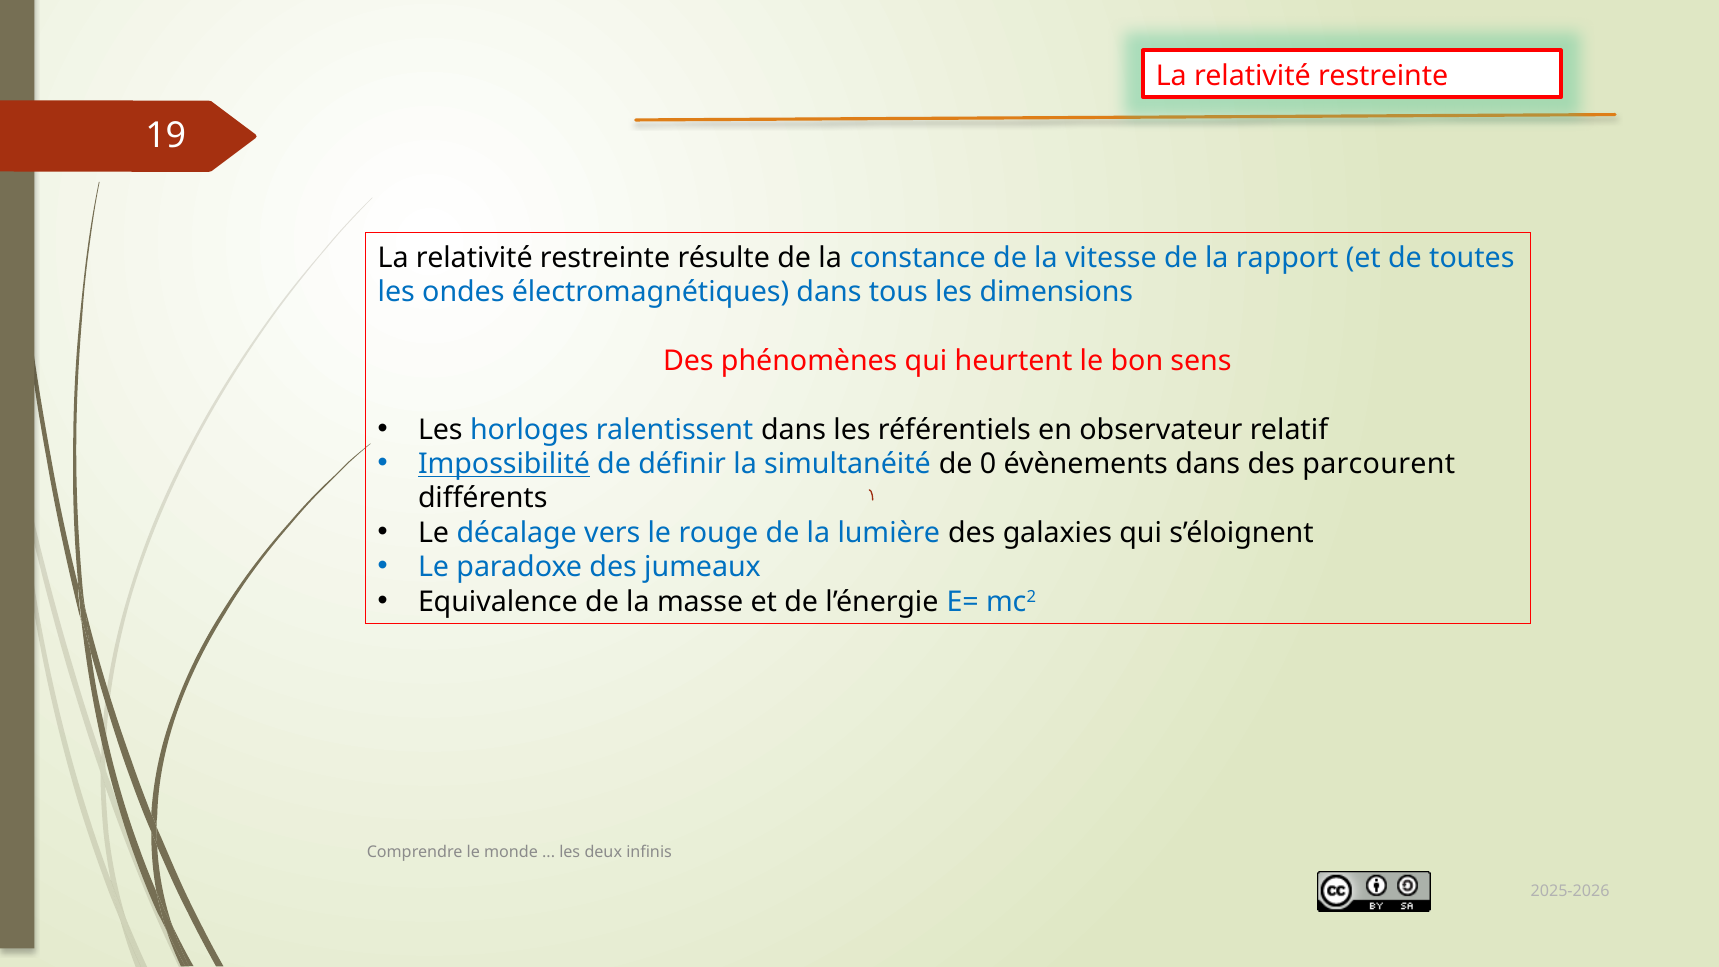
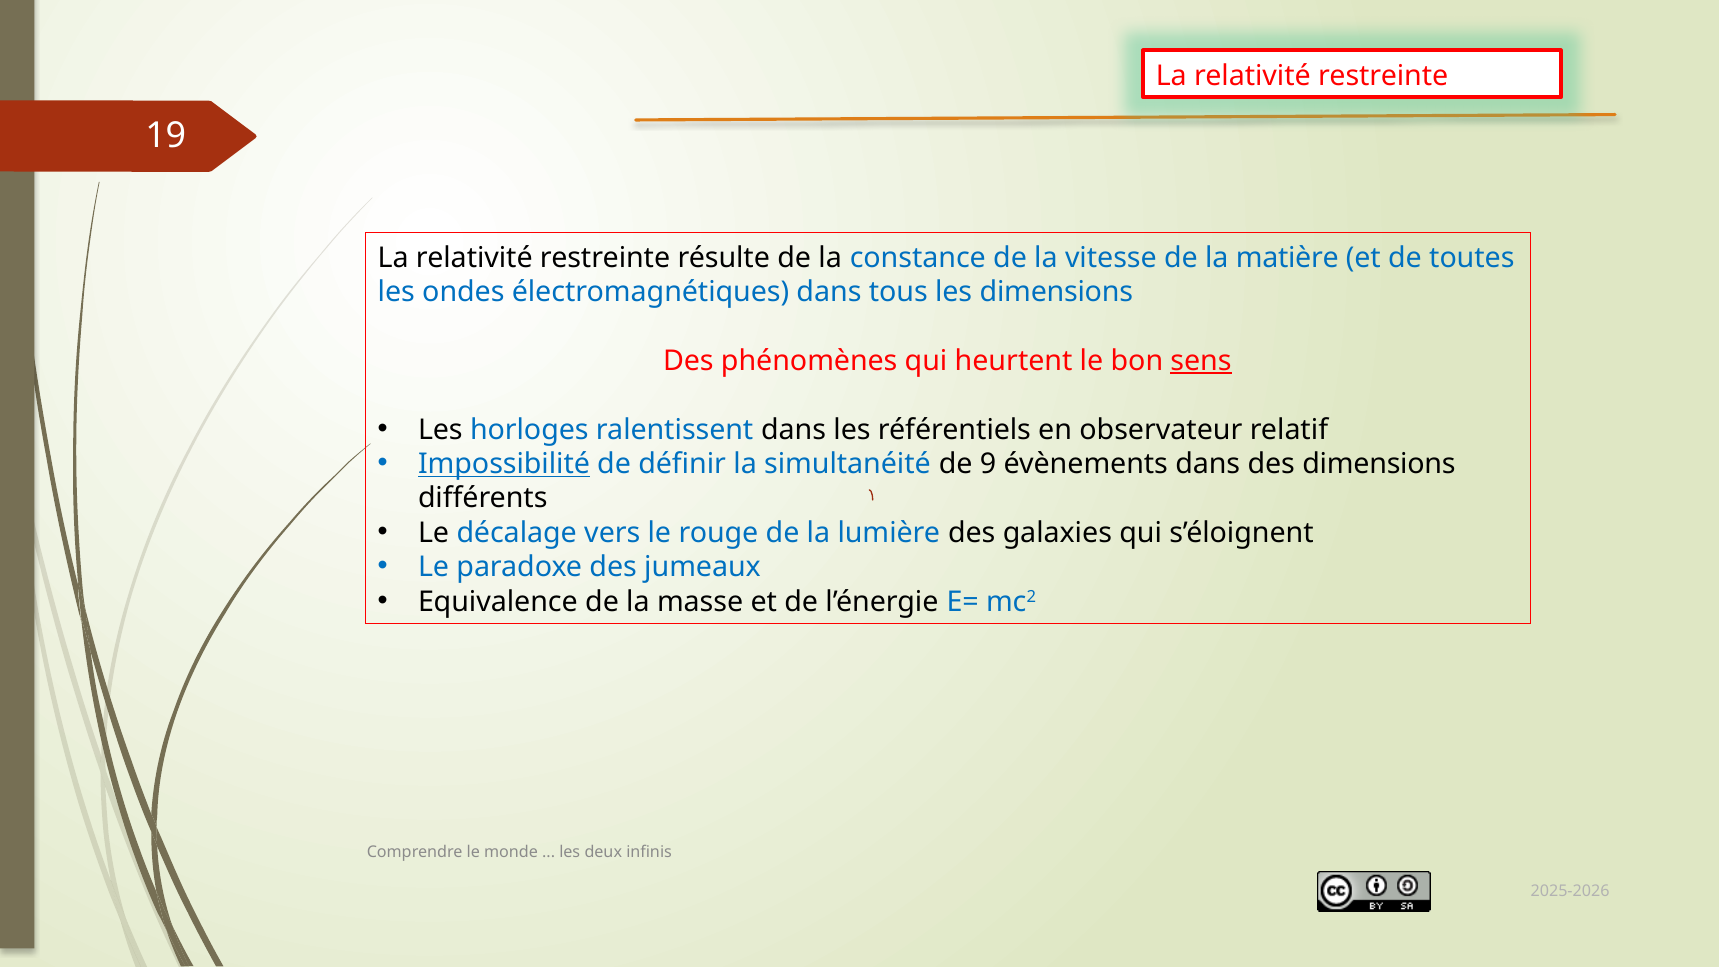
rapport: rapport -> matière
sens underline: none -> present
0: 0 -> 9
des parcourent: parcourent -> dimensions
